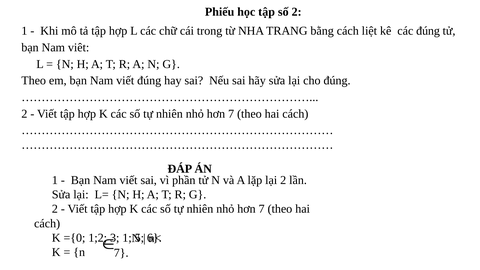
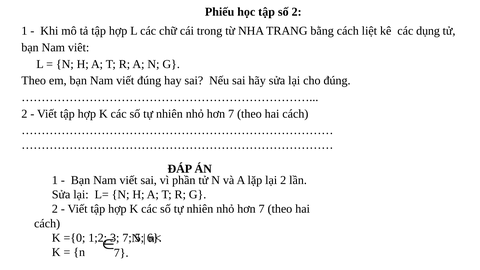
các đúng: đúng -> dụng
3 1: 1 -> 7
